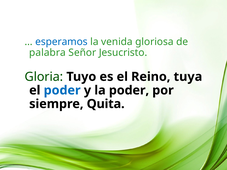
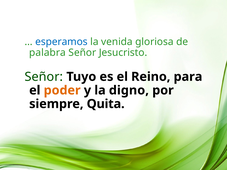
Gloria at (44, 77): Gloria -> Señor
tuya: tuya -> para
poder at (62, 90) colour: blue -> orange
la poder: poder -> digno
